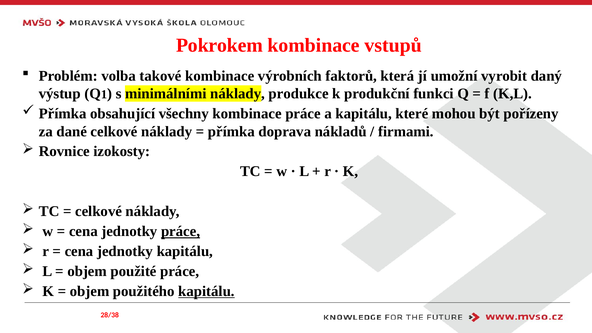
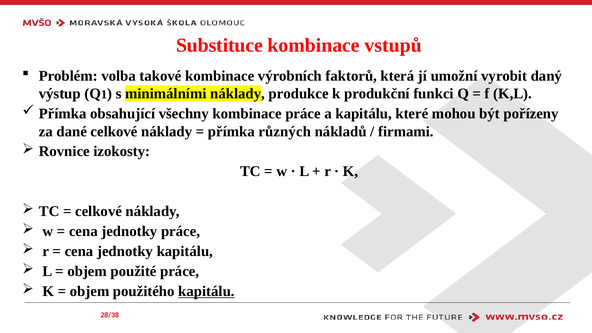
Pokrokem: Pokrokem -> Substituce
doprava: doprava -> různých
práce at (181, 231) underline: present -> none
